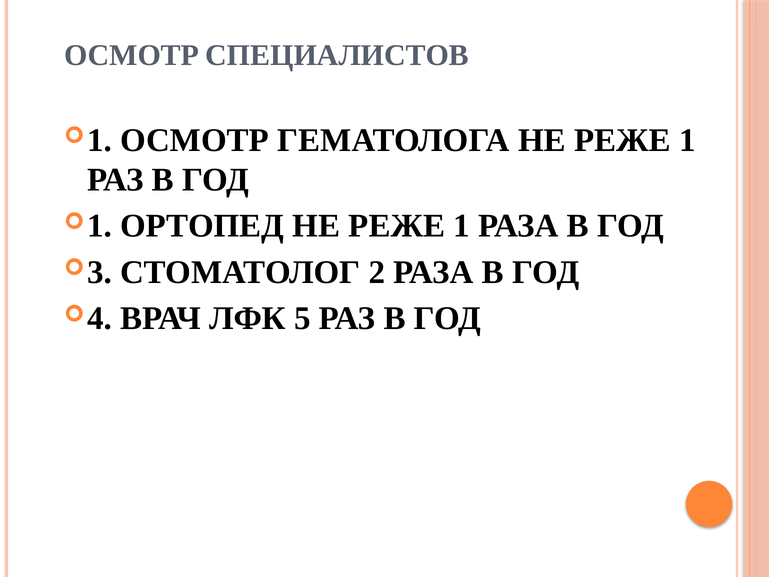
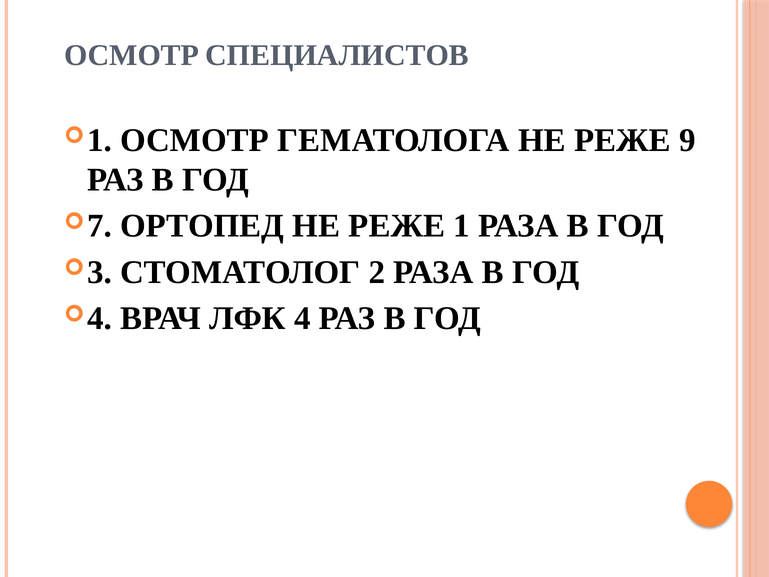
ГЕМАТОЛОГА НЕ РЕЖЕ 1: 1 -> 9
1 at (99, 226): 1 -> 7
ЛФК 5: 5 -> 4
